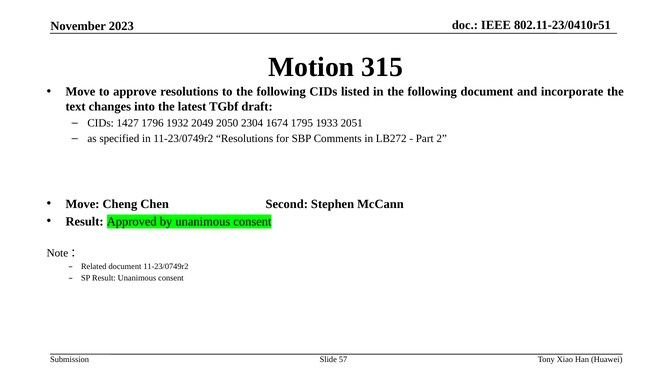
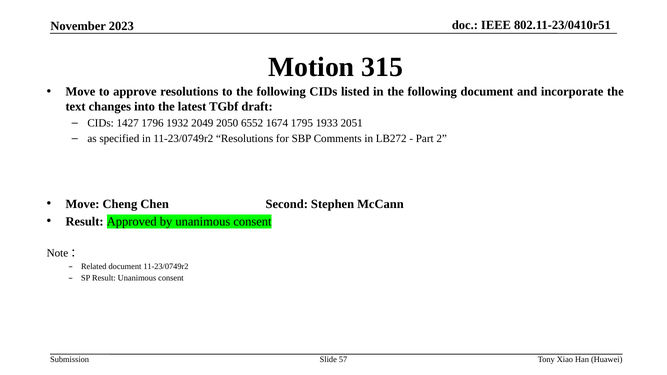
2304: 2304 -> 6552
